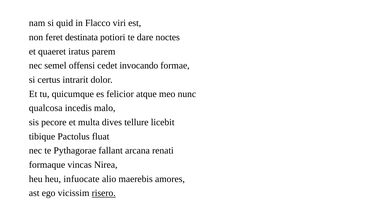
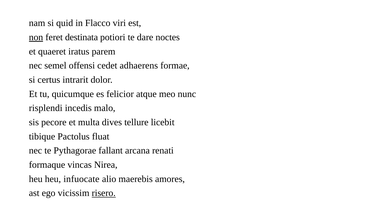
non underline: none -> present
invocando: invocando -> adhaerens
qualcosa: qualcosa -> risplendi
